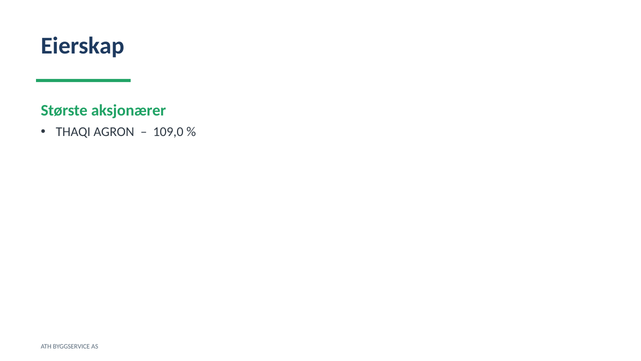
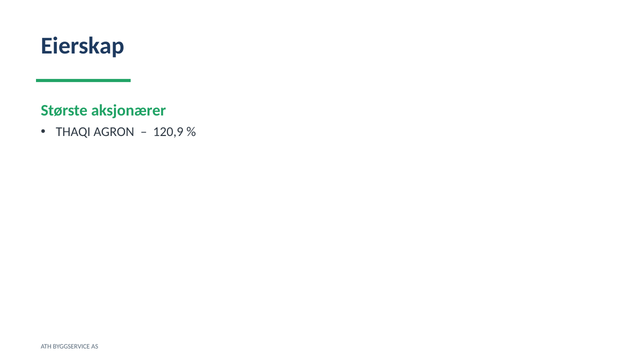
109,0: 109,0 -> 120,9
